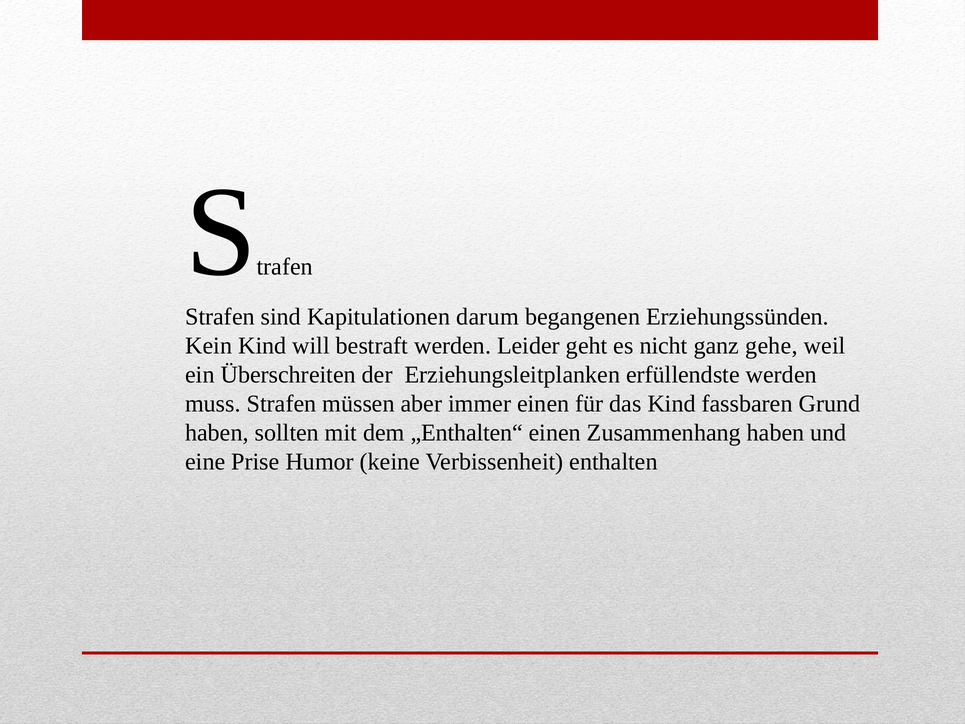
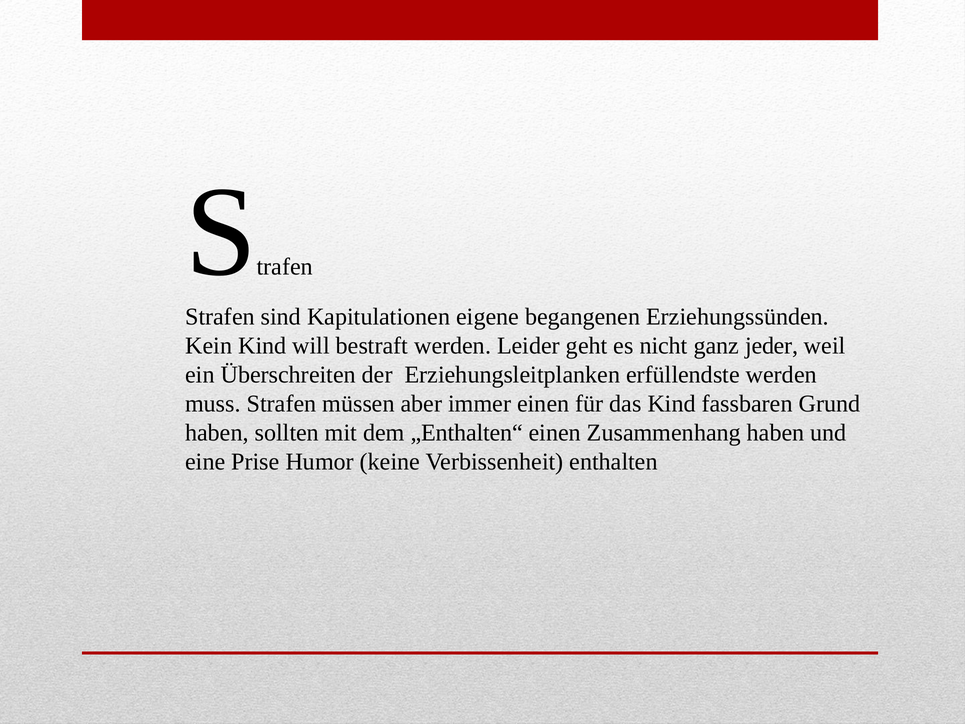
darum: darum -> eigene
gehe: gehe -> jeder
